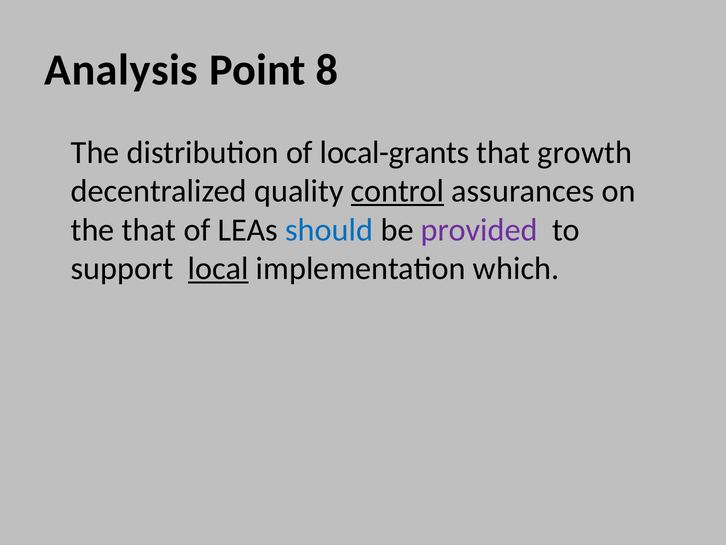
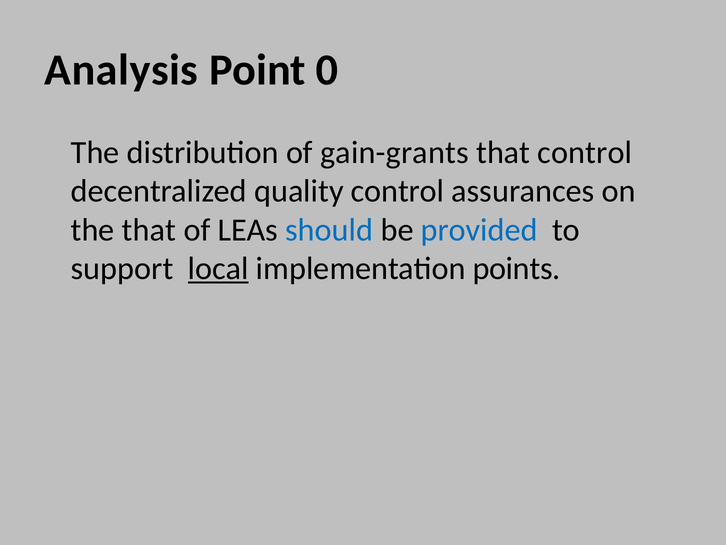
8: 8 -> 0
local-grants: local-grants -> gain-grants
that growth: growth -> control
control at (398, 191) underline: present -> none
provided colour: purple -> blue
which: which -> points
